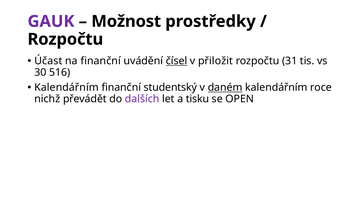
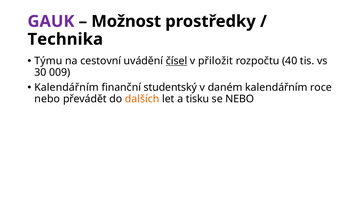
Rozpočtu at (65, 39): Rozpočtu -> Technika
Účast: Účast -> Týmu
na finanční: finanční -> cestovní
31: 31 -> 40
516: 516 -> 009
daném underline: present -> none
nichž at (47, 99): nichž -> nebo
dalších colour: purple -> orange
se OPEN: OPEN -> NEBO
